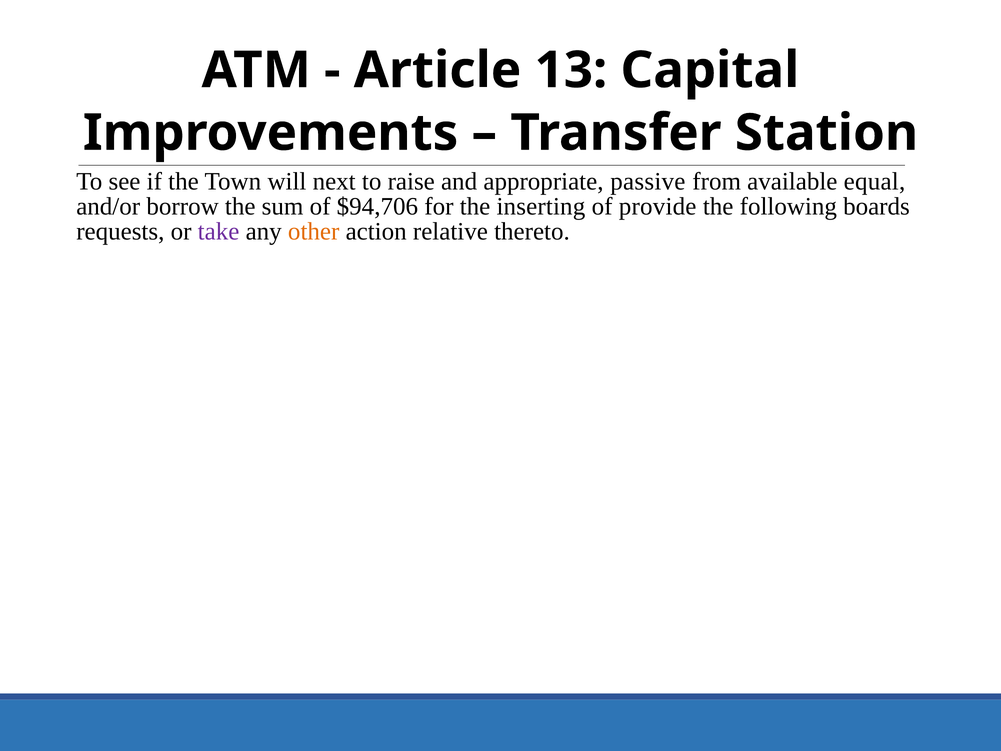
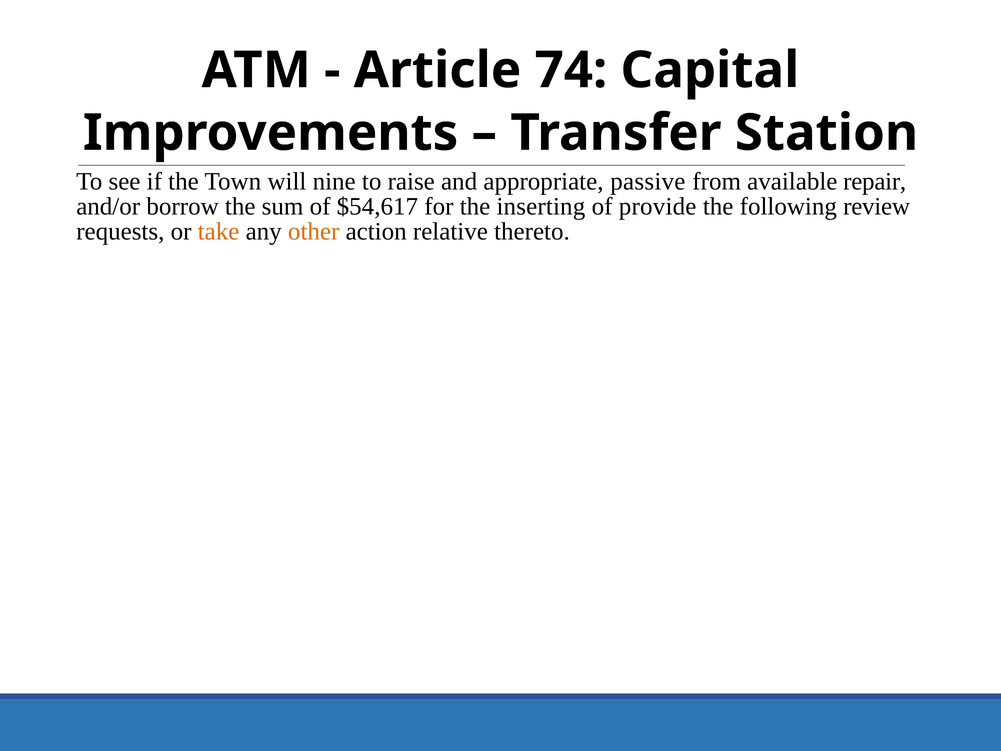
13: 13 -> 74
next: next -> nine
equal: equal -> repair
$94,706: $94,706 -> $54,617
boards: boards -> review
take colour: purple -> orange
